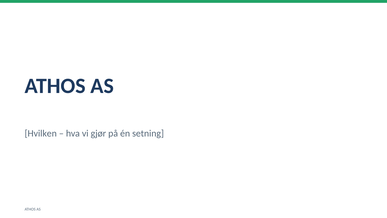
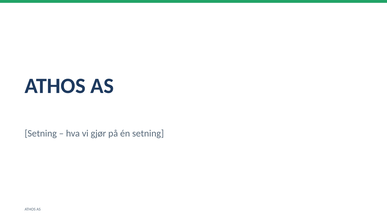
Hvilken at (41, 133): Hvilken -> Setning
